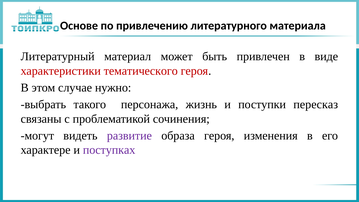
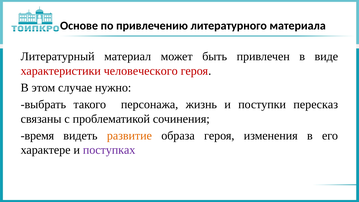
тематического: тематического -> человеческого
могут: могут -> время
развитие colour: purple -> orange
